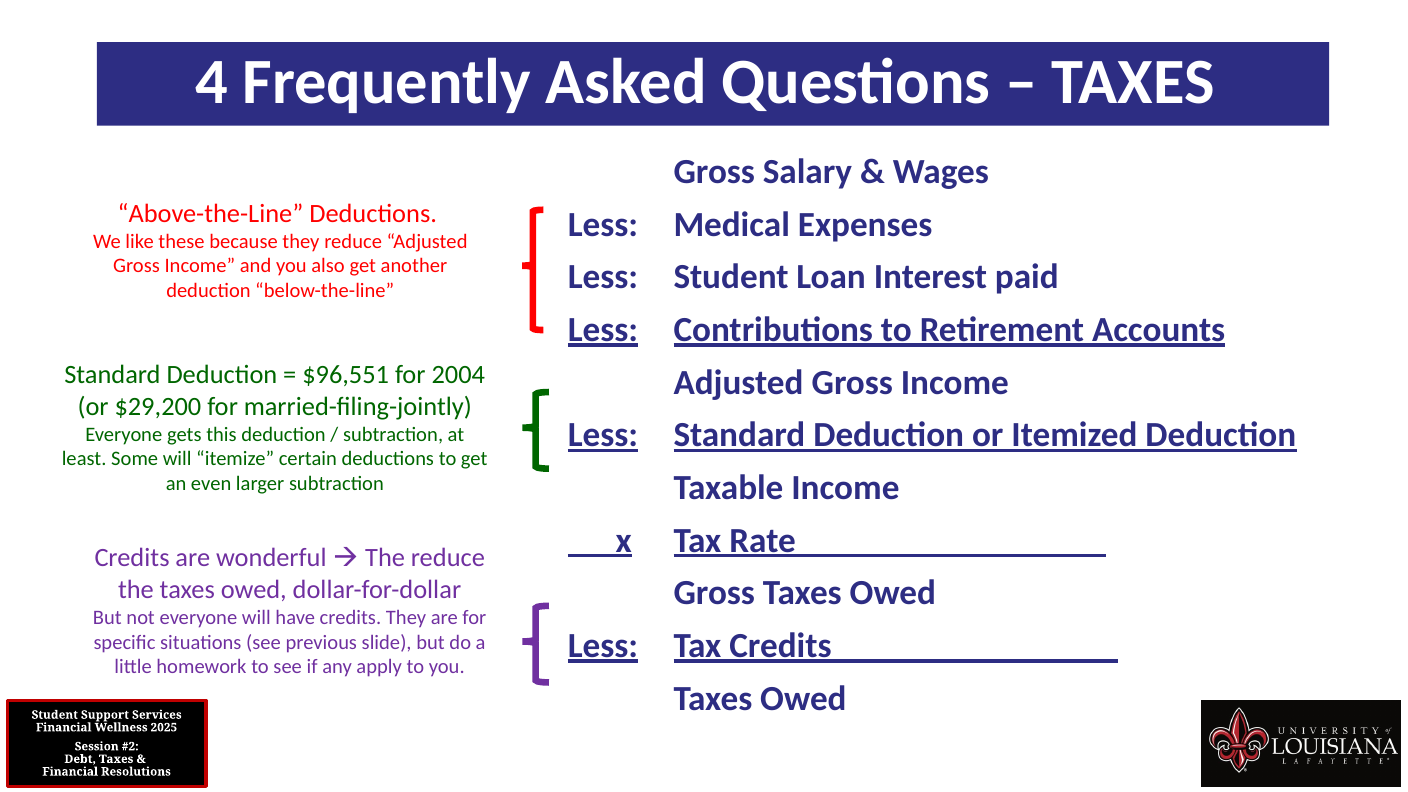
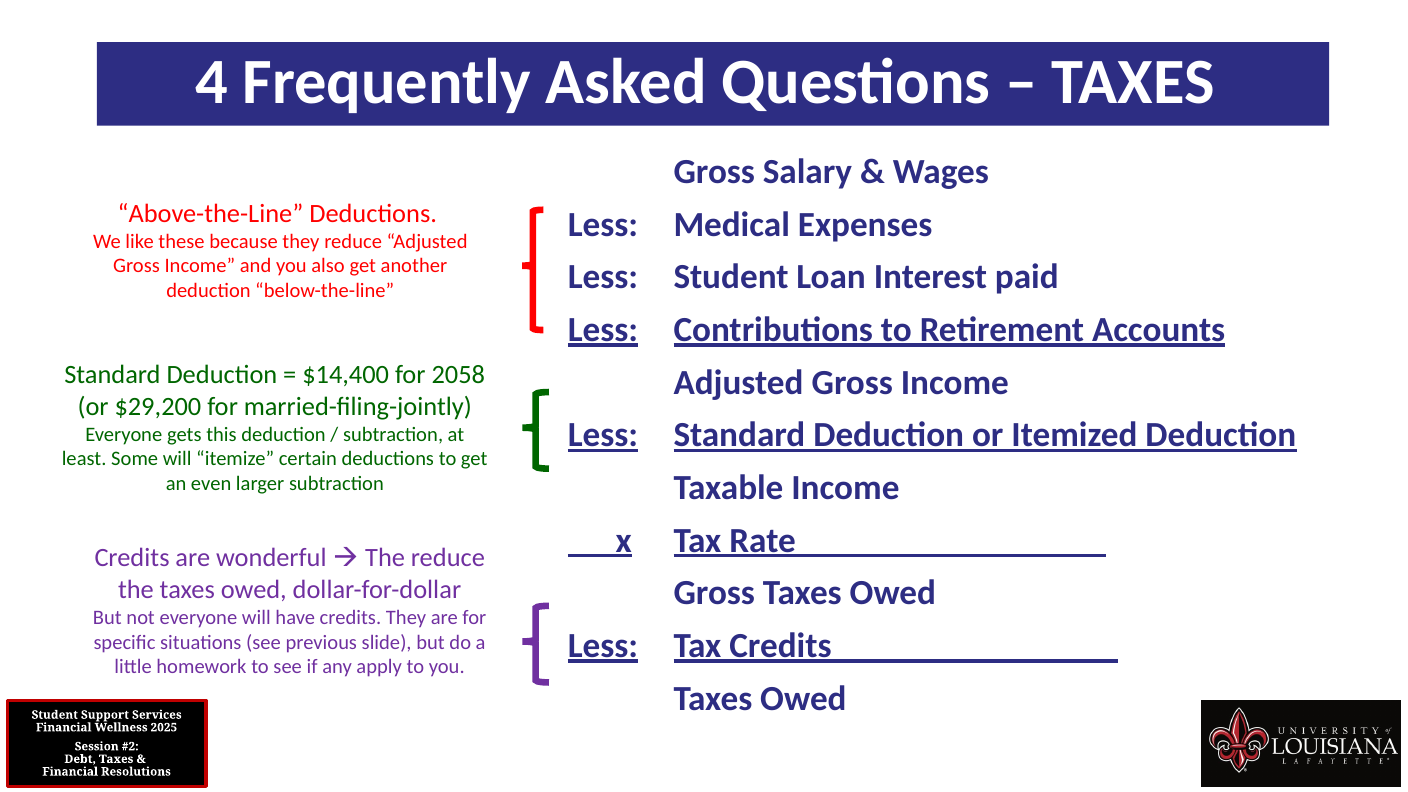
$96,551: $96,551 -> $14,400
2004: 2004 -> 2058
